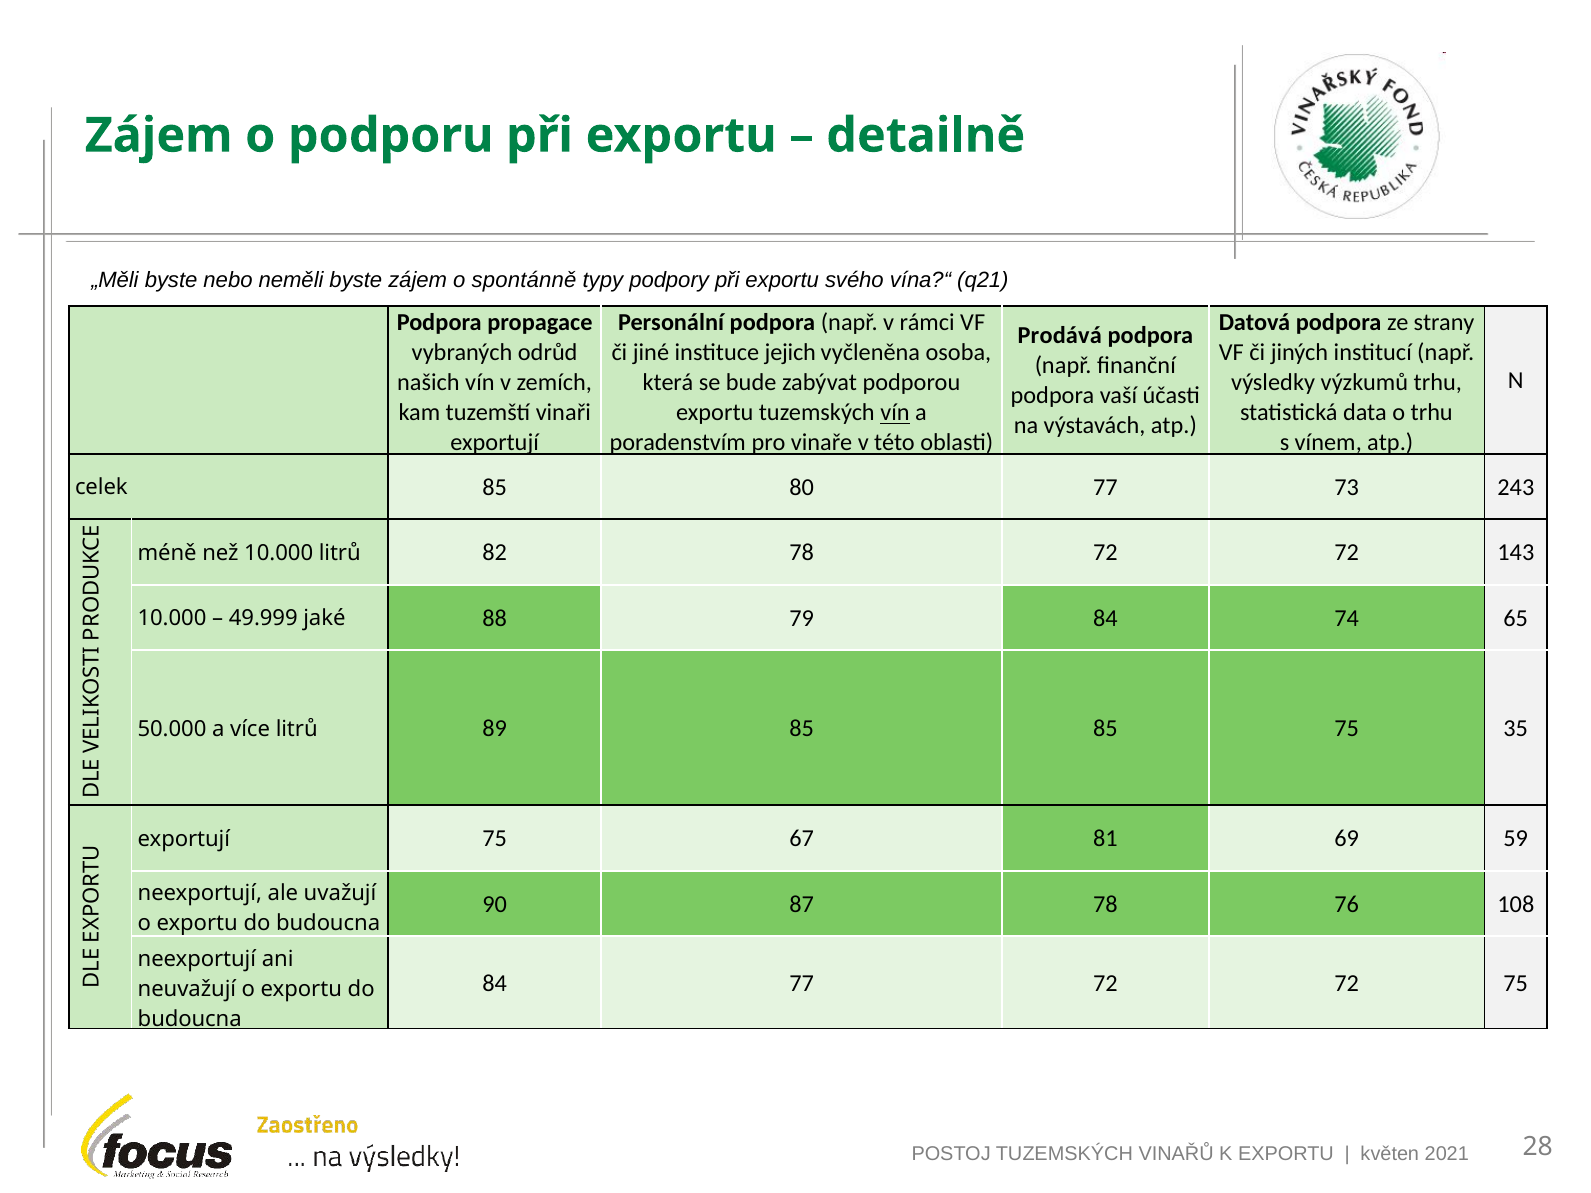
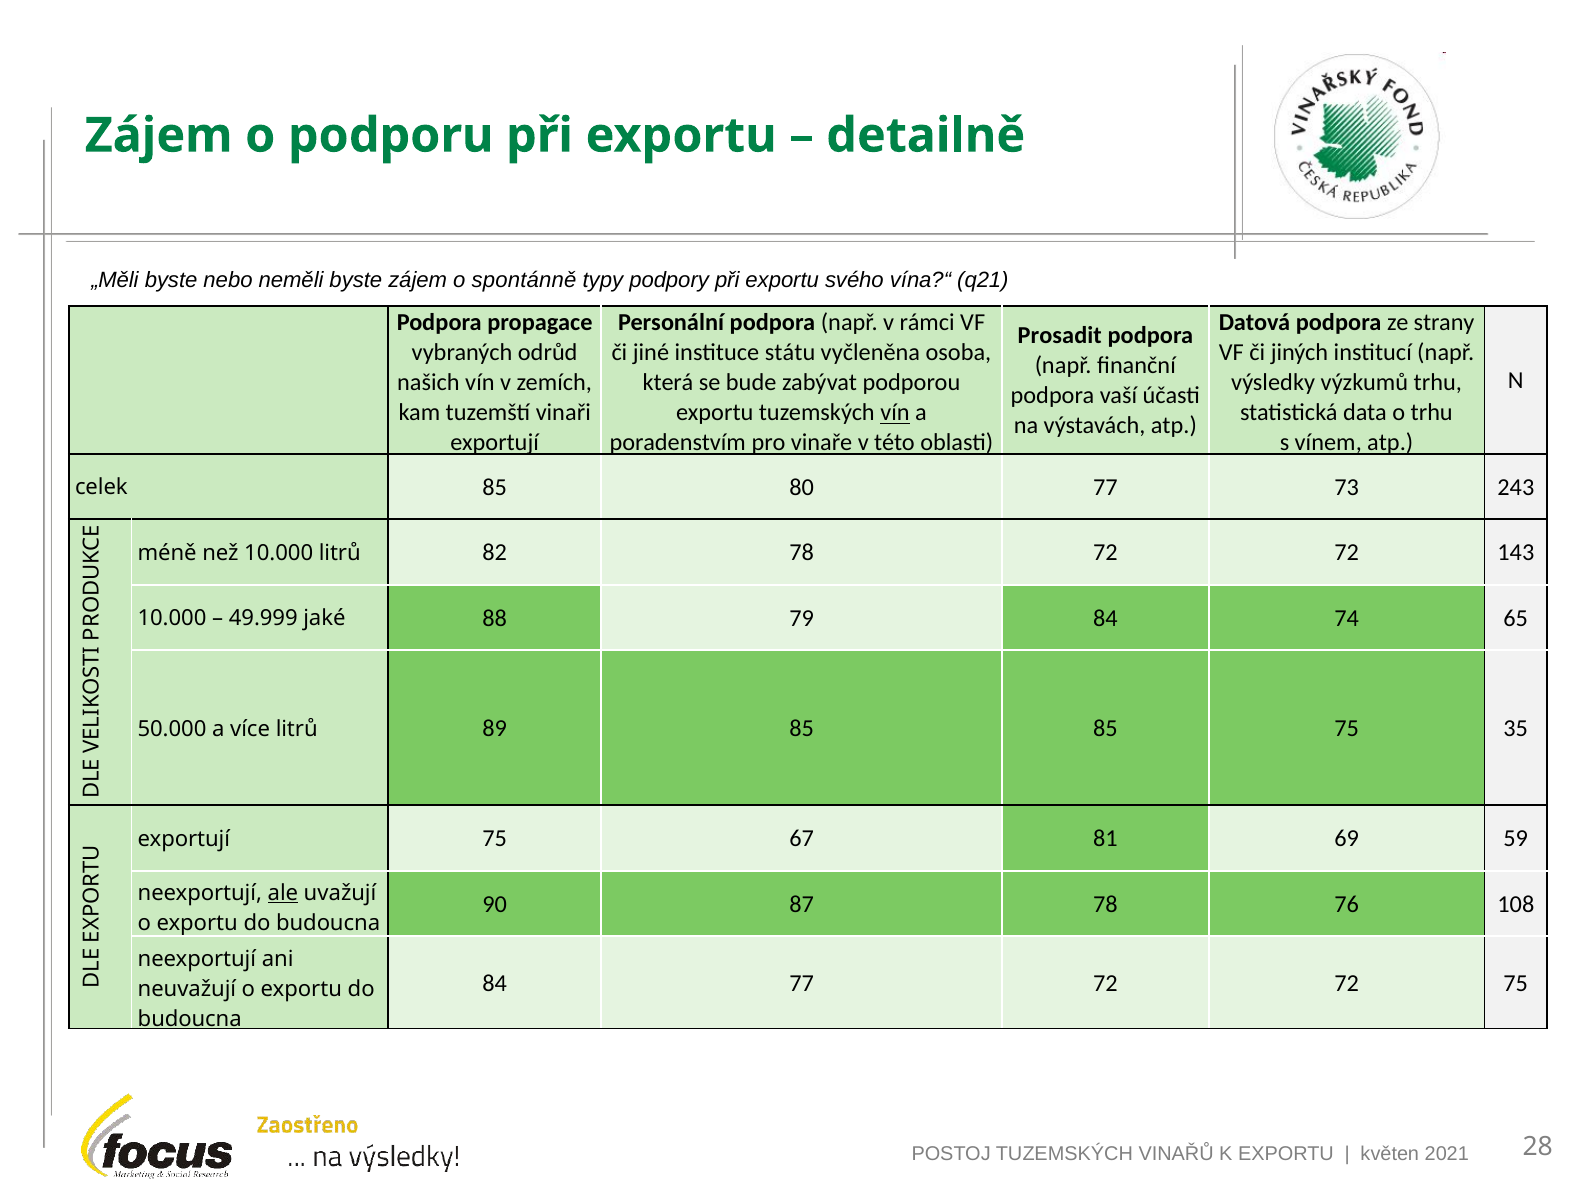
Prodává: Prodává -> Prosadit
jejich: jejich -> státu
ale underline: none -> present
